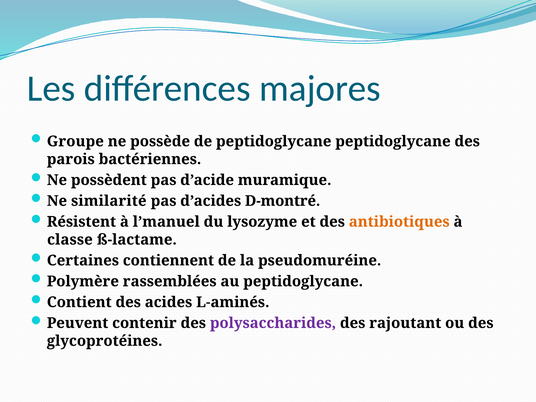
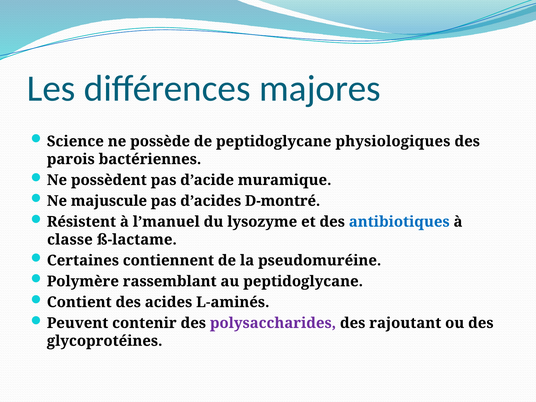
Groupe: Groupe -> Science
peptidoglycane peptidoglycane: peptidoglycane -> physiologiques
similarité: similarité -> majuscule
antibiotiques colour: orange -> blue
rassemblées: rassemblées -> rassemblant
